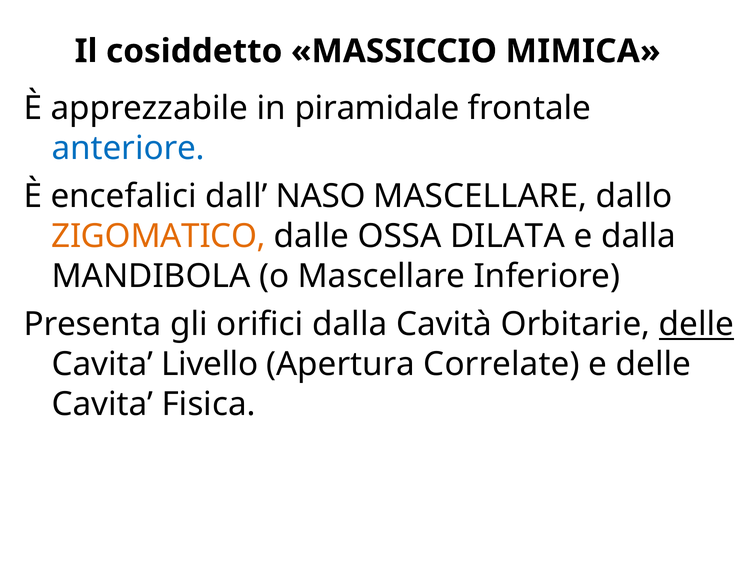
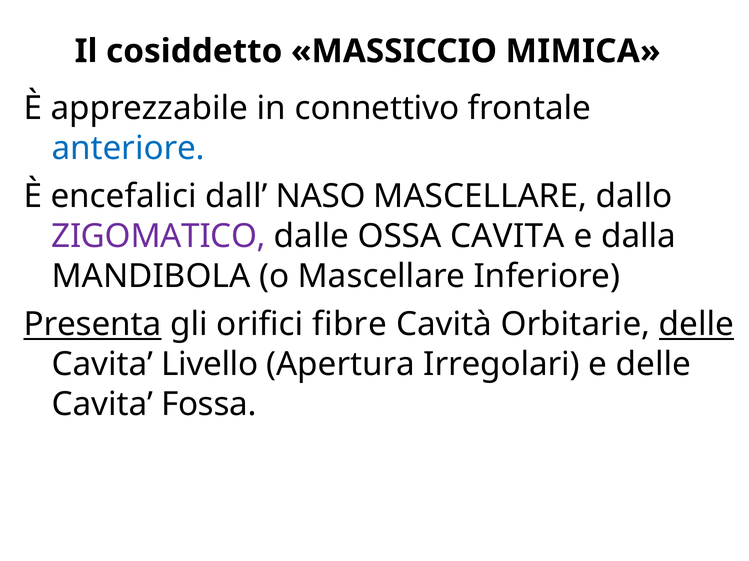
piramidale: piramidale -> connettivo
ZIGOMATICO colour: orange -> purple
OSSA DILATA: DILATA -> CAVITA
Presenta underline: none -> present
orifici dalla: dalla -> fibre
Correlate: Correlate -> Irregolari
Fisica: Fisica -> Fossa
